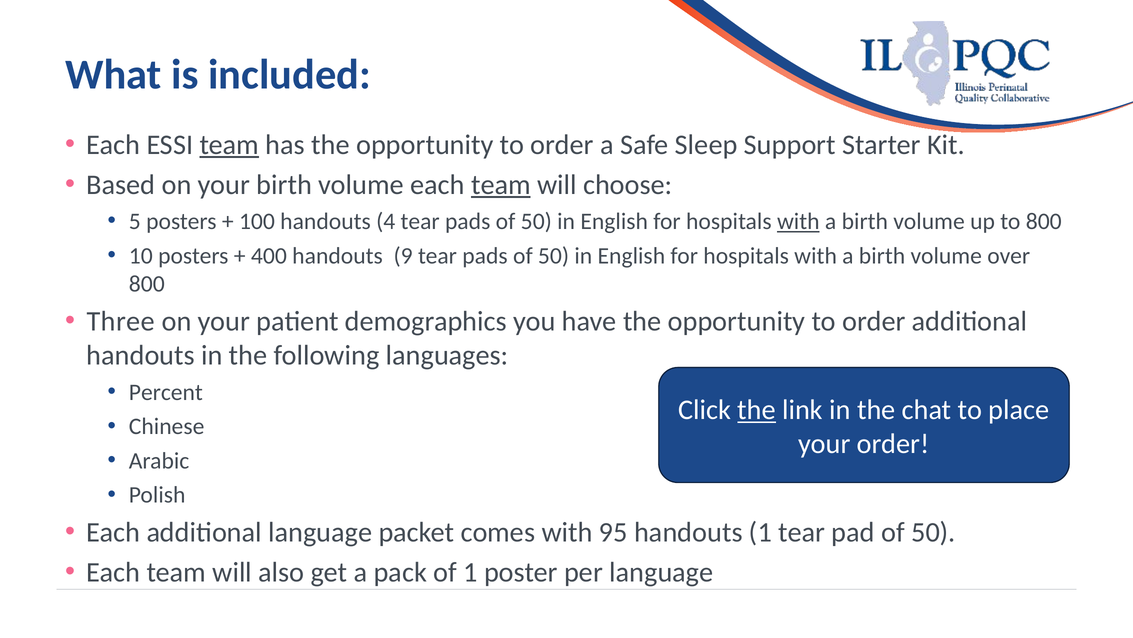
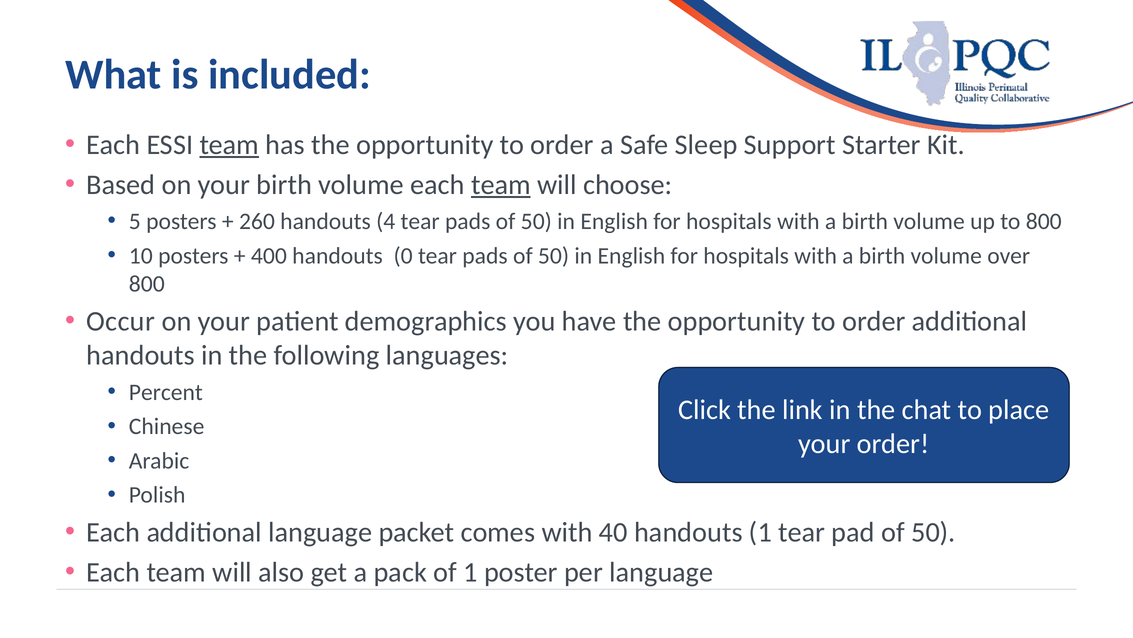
100: 100 -> 260
with at (798, 221) underline: present -> none
9: 9 -> 0
Three: Three -> Occur
the at (757, 409) underline: present -> none
95: 95 -> 40
